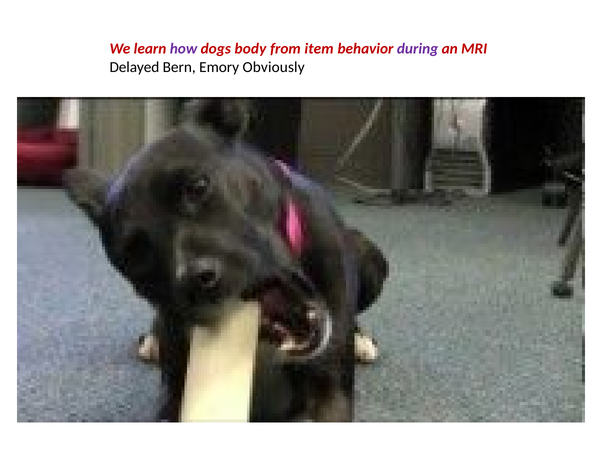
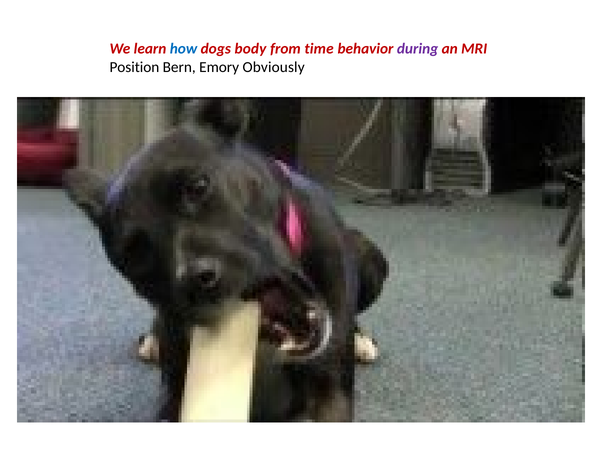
how colour: purple -> blue
item: item -> time
Delayed: Delayed -> Position
